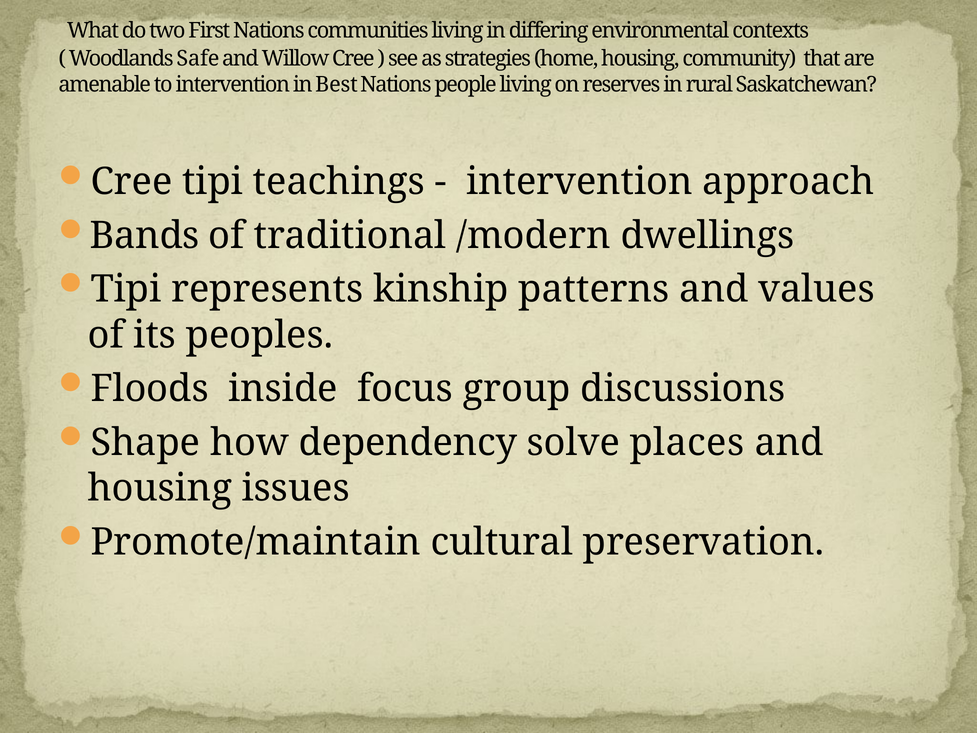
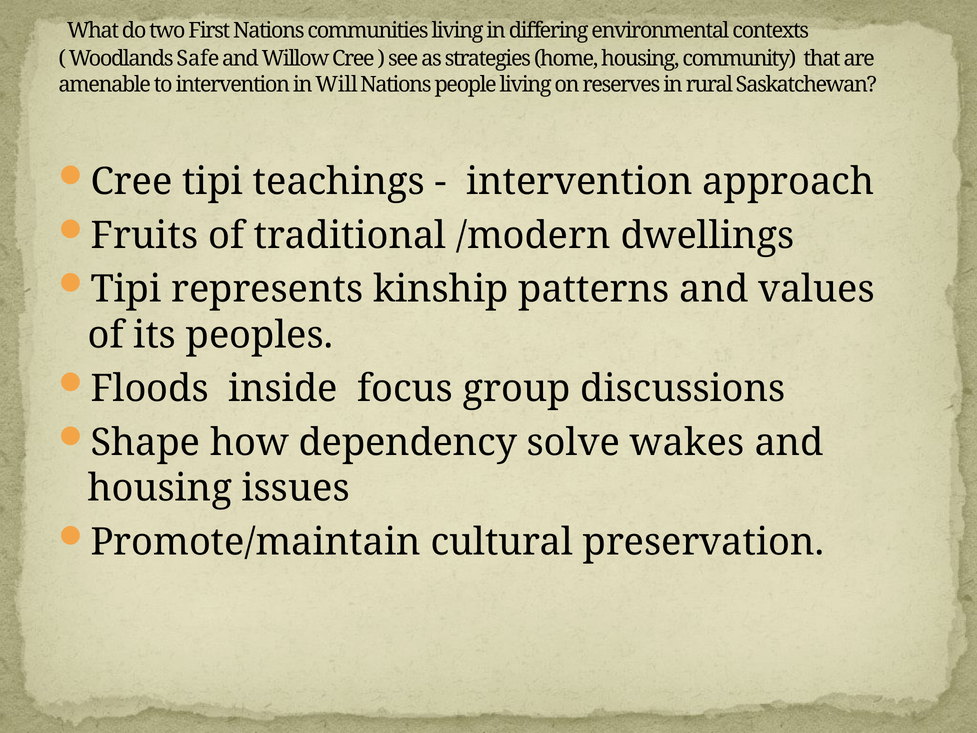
Best: Best -> Will
Bands: Bands -> Fruits
places: places -> wakes
